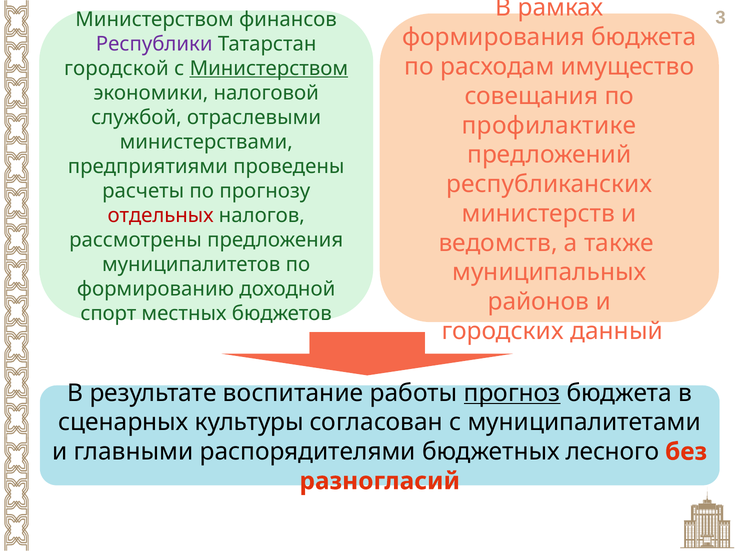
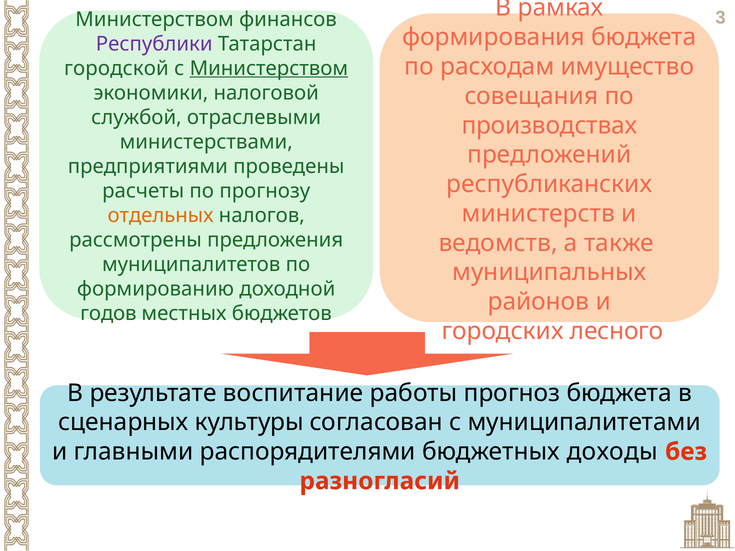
профилактике: профилактике -> производствах
отдельных colour: red -> orange
спорт: спорт -> годов
данный: данный -> лесного
прогноз underline: present -> none
лесного: лесного -> доходы
